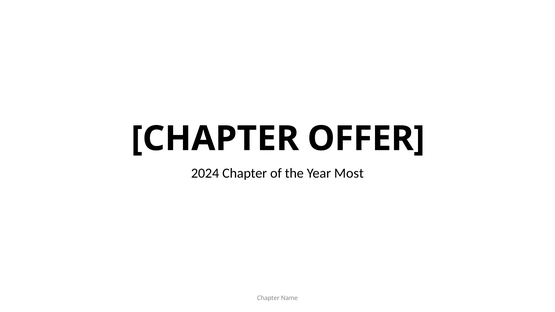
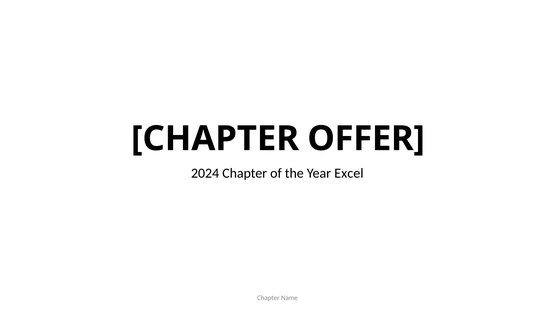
Most: Most -> Excel
